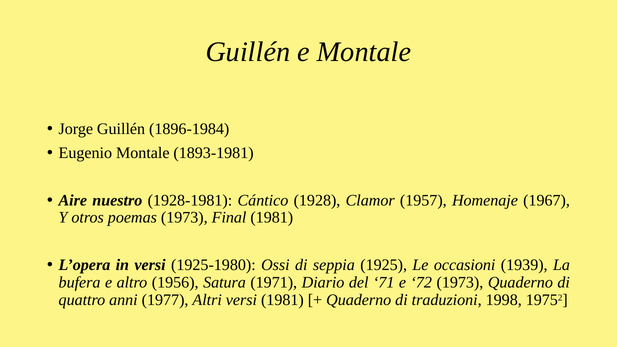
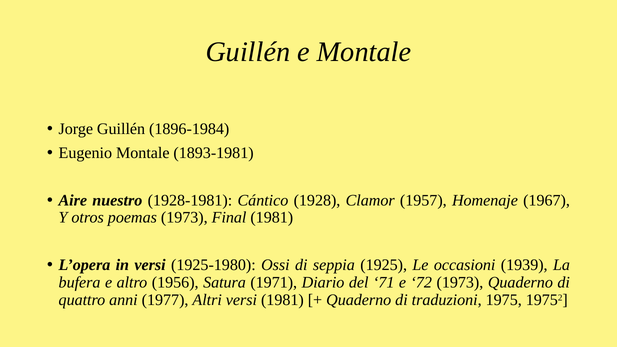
1998: 1998 -> 1975
